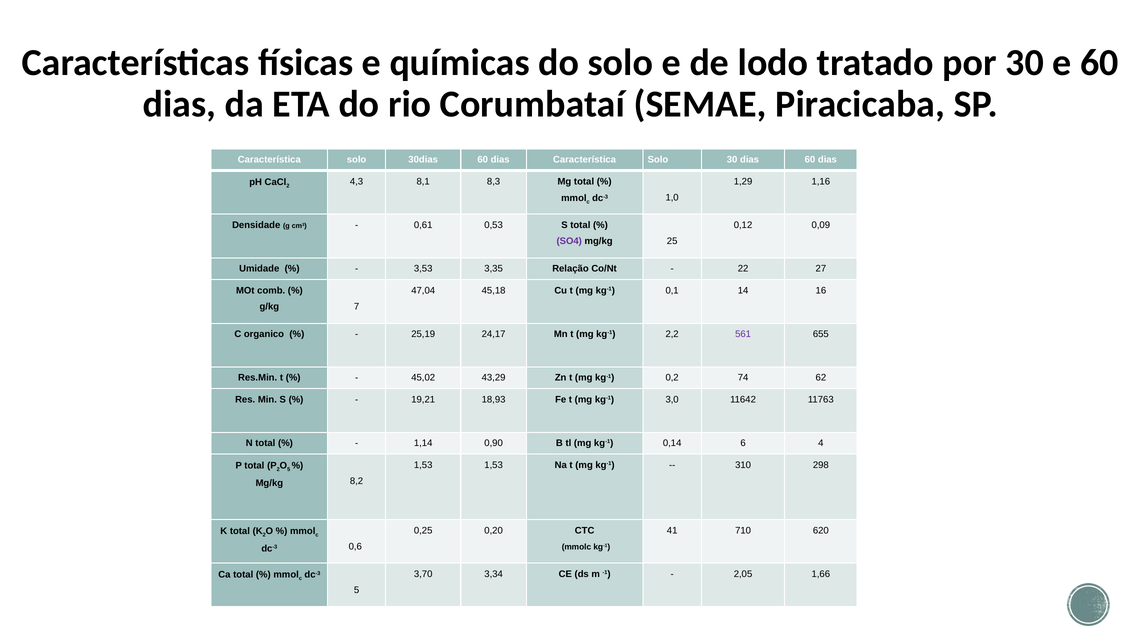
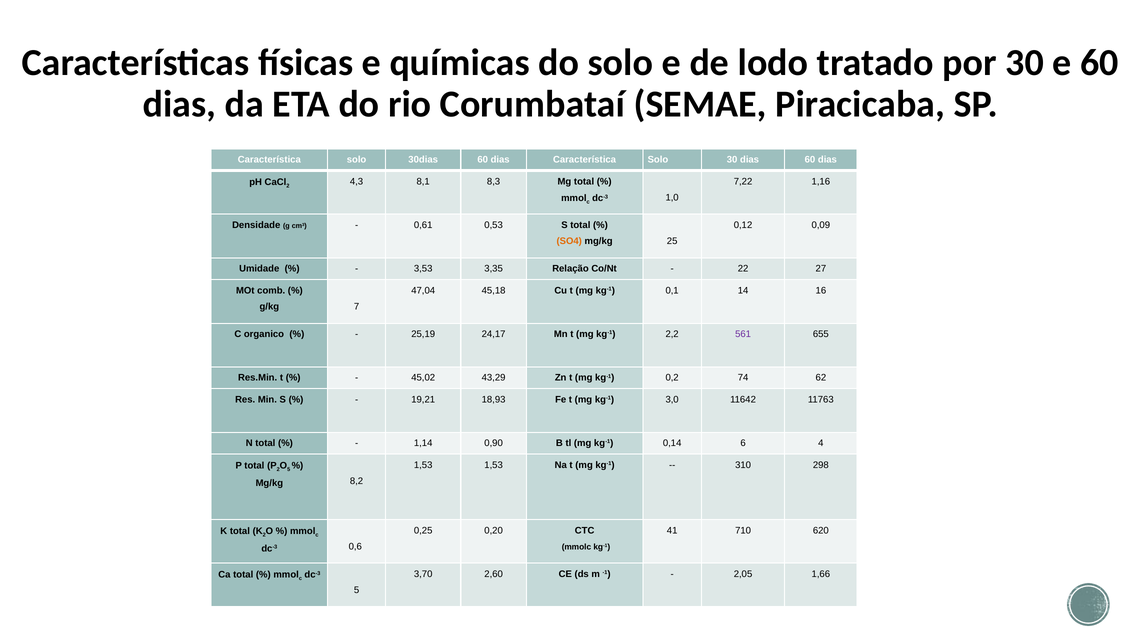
1,29: 1,29 -> 7,22
SO4 colour: purple -> orange
3,34: 3,34 -> 2,60
